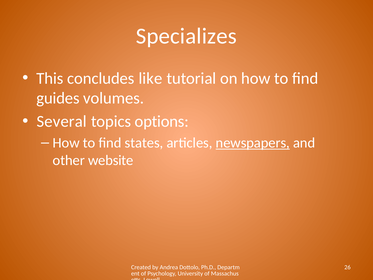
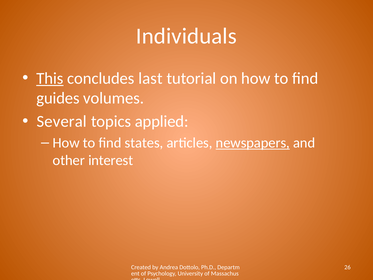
Specializes: Specializes -> Individuals
This underline: none -> present
like: like -> last
options: options -> applied
website: website -> interest
